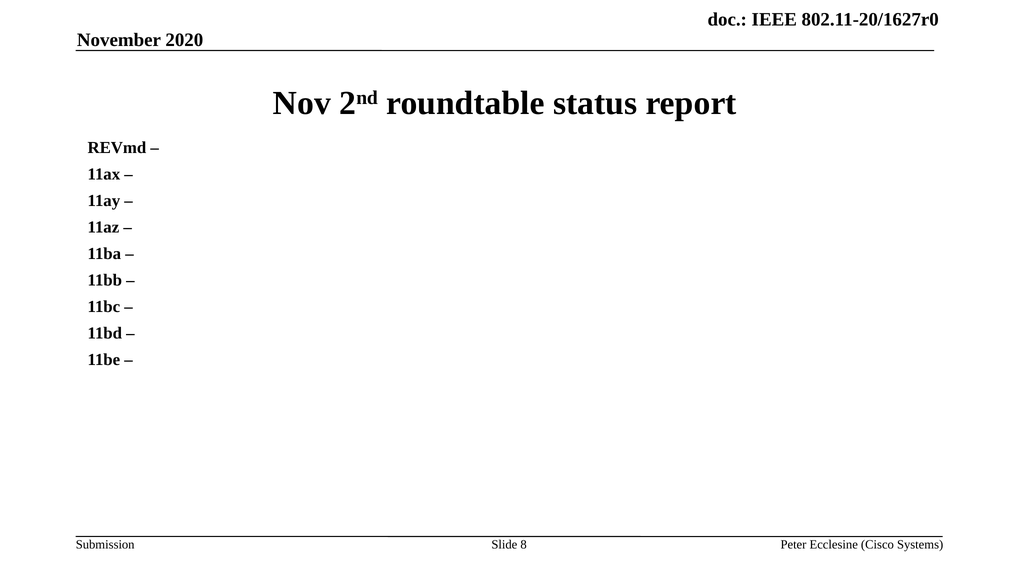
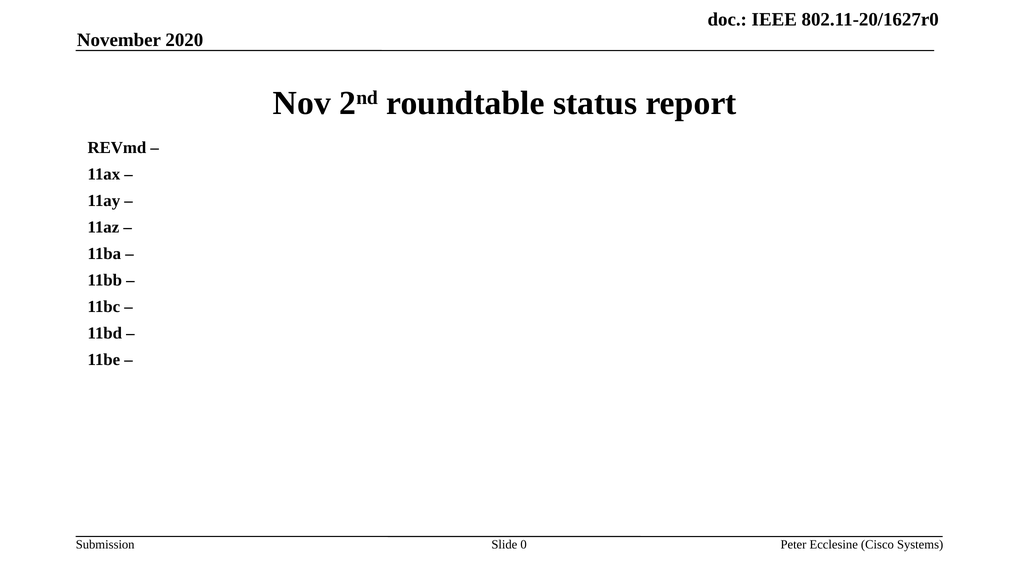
8: 8 -> 0
